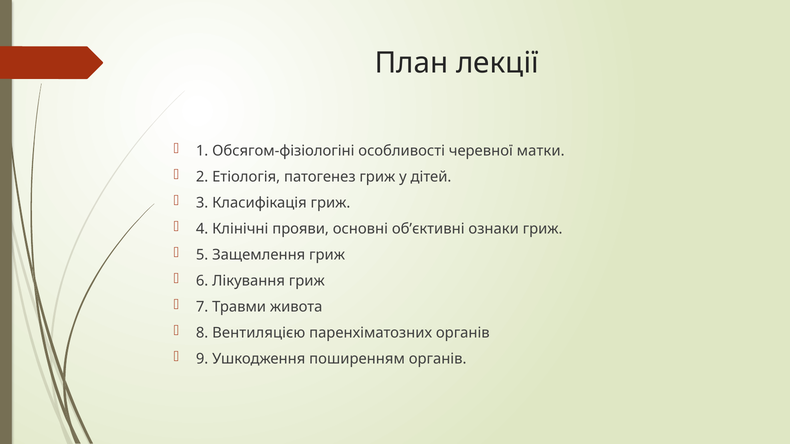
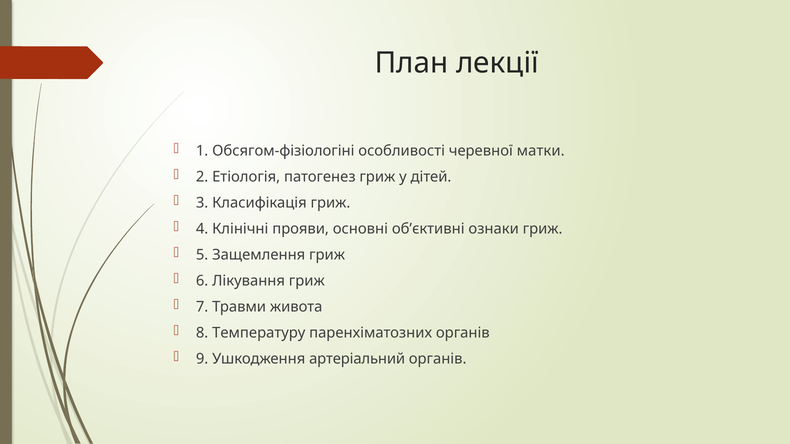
Вентиляцією: Вентиляцією -> Температуру
поширенням: поширенням -> артеріальний
